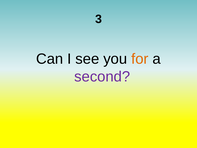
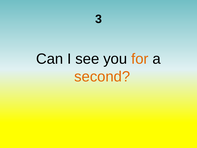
second colour: purple -> orange
